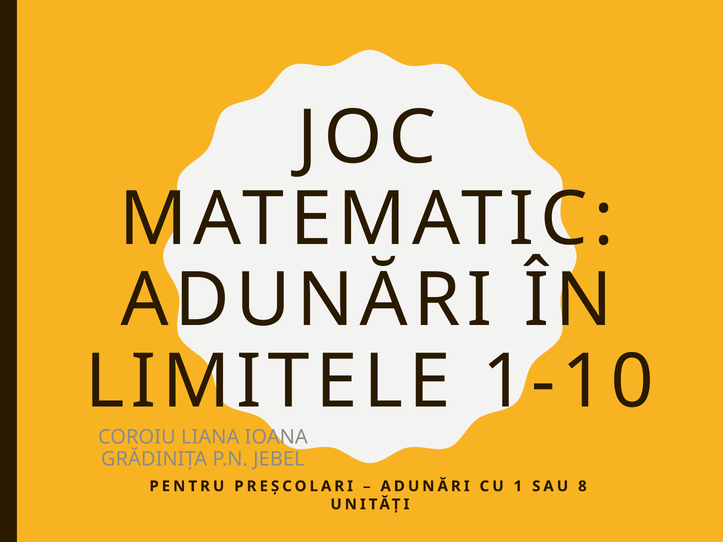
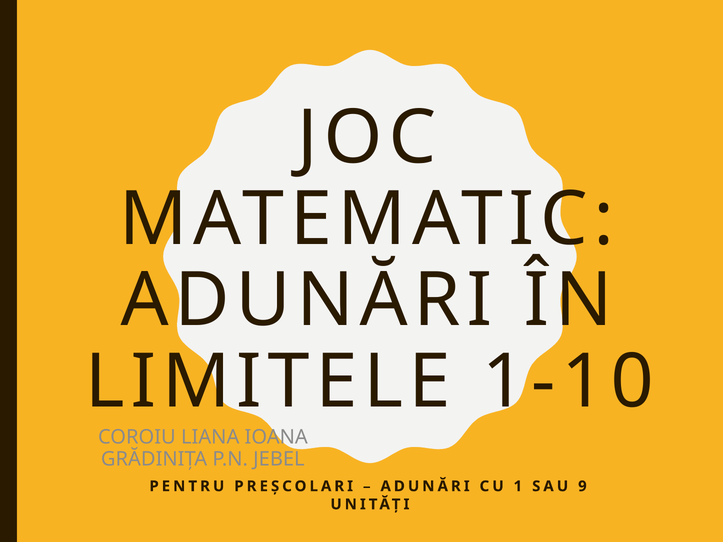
8: 8 -> 9
